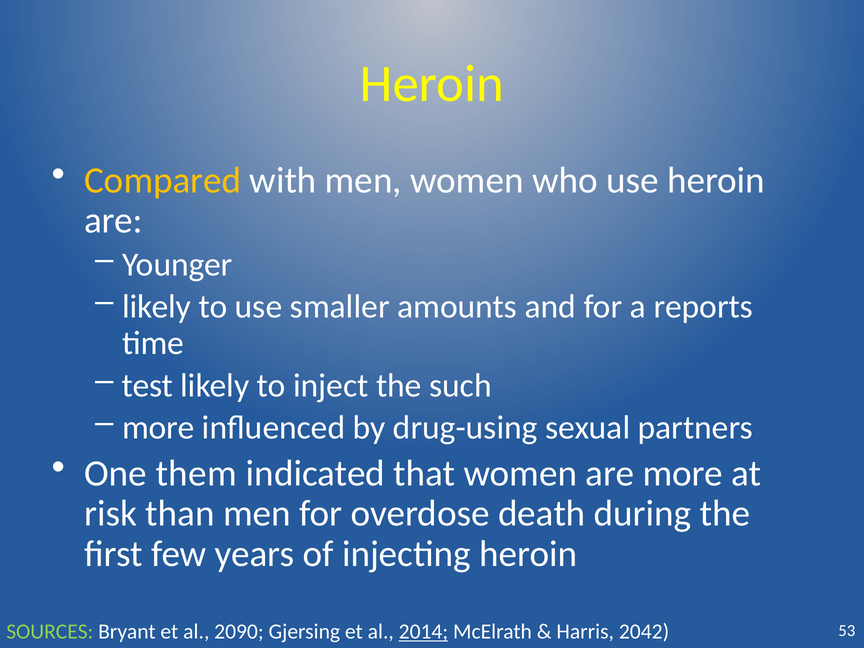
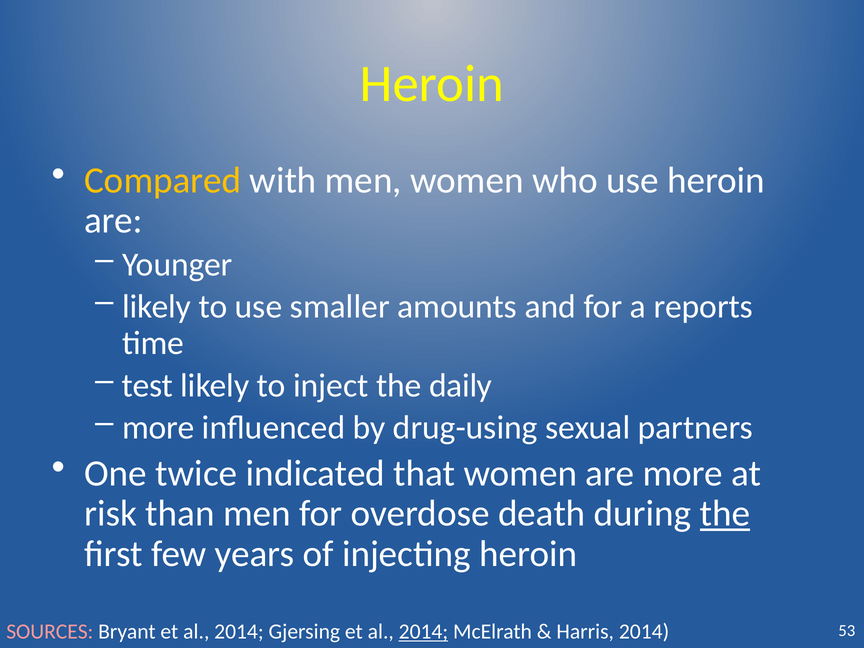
such: such -> daily
them: them -> twice
the at (725, 514) underline: none -> present
SOURCES colour: light green -> pink
Bryant et al 2090: 2090 -> 2014
Harris 2042: 2042 -> 2014
